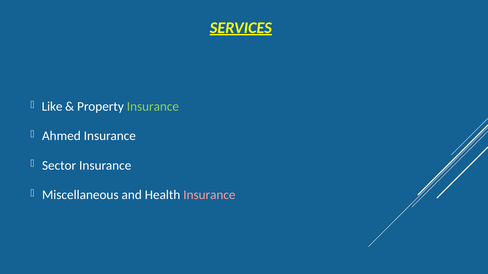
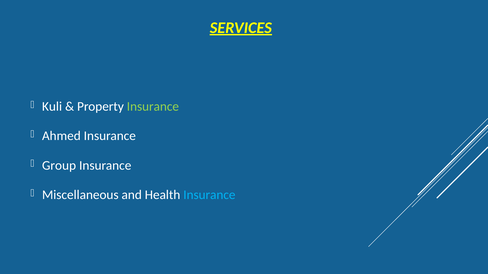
Like: Like -> Kuli
Sector: Sector -> Group
Insurance at (209, 195) colour: pink -> light blue
